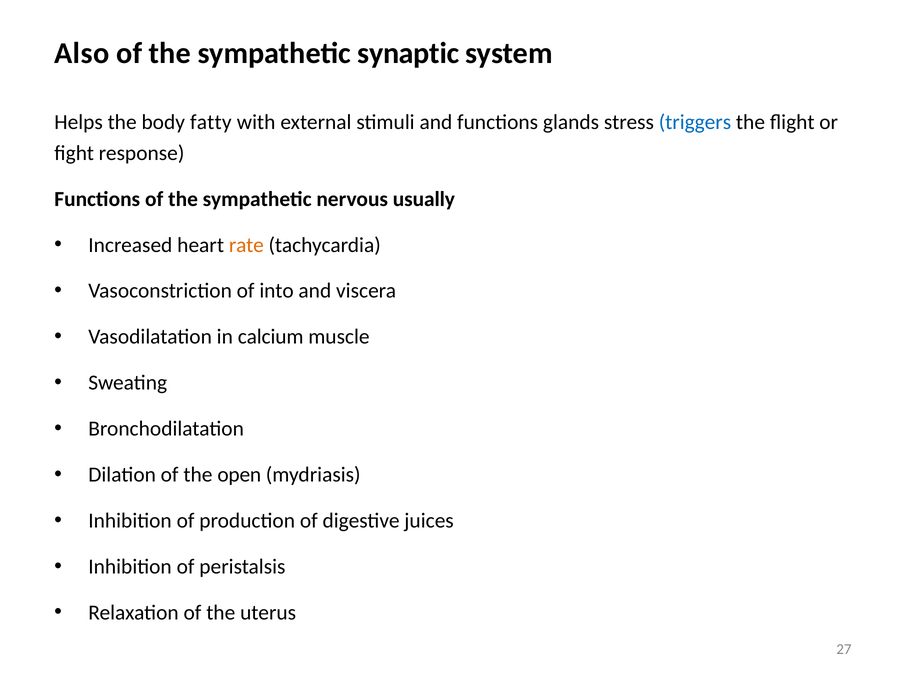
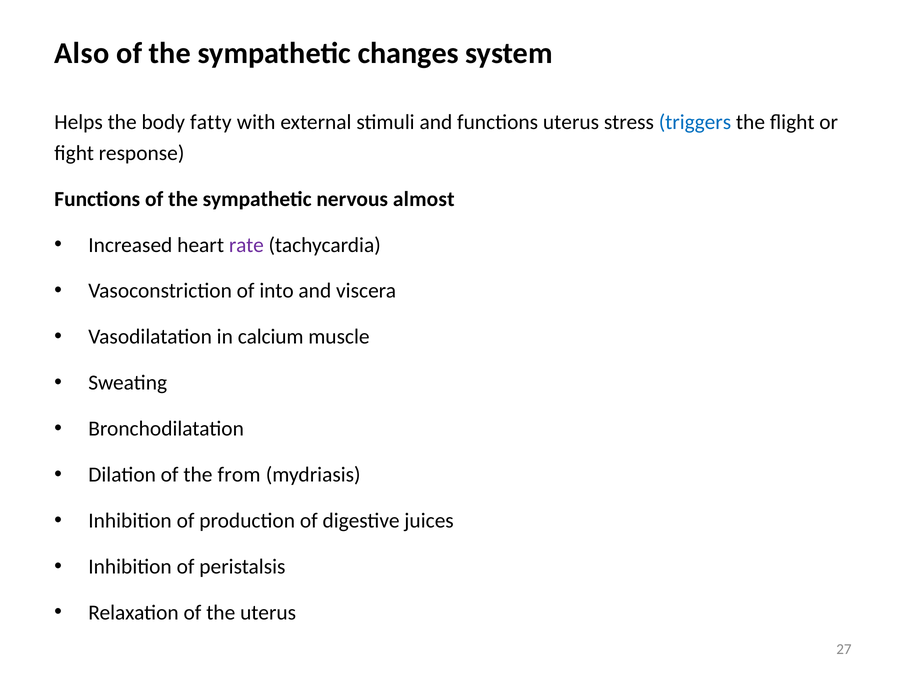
synaptic: synaptic -> changes
functions glands: glands -> uterus
usually: usually -> almost
rate colour: orange -> purple
open: open -> from
